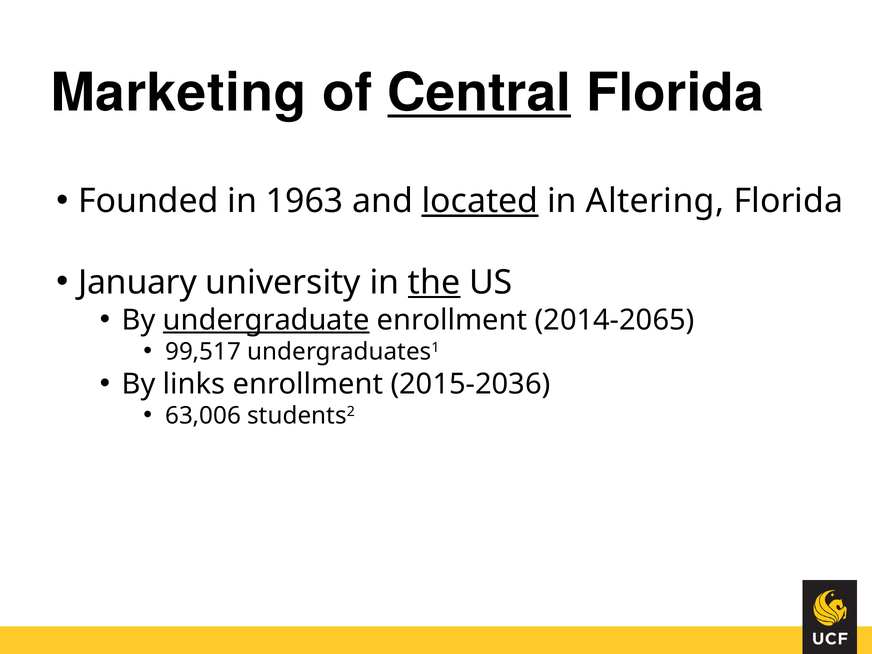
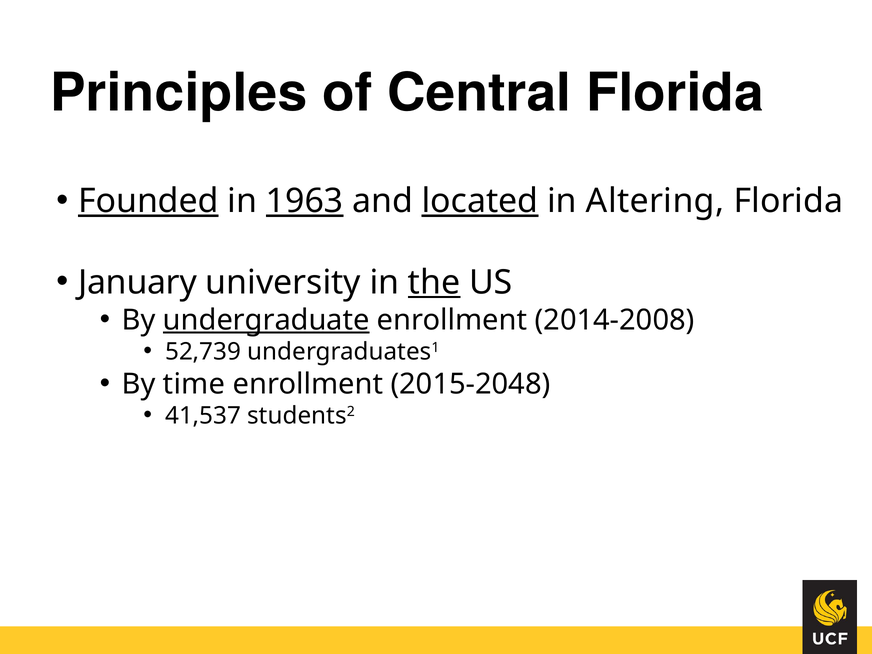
Marketing: Marketing -> Principles
Central underline: present -> none
Founded underline: none -> present
1963 underline: none -> present
2014-2065: 2014-2065 -> 2014-2008
99,517: 99,517 -> 52,739
links: links -> time
2015-2036: 2015-2036 -> 2015-2048
63,006: 63,006 -> 41,537
